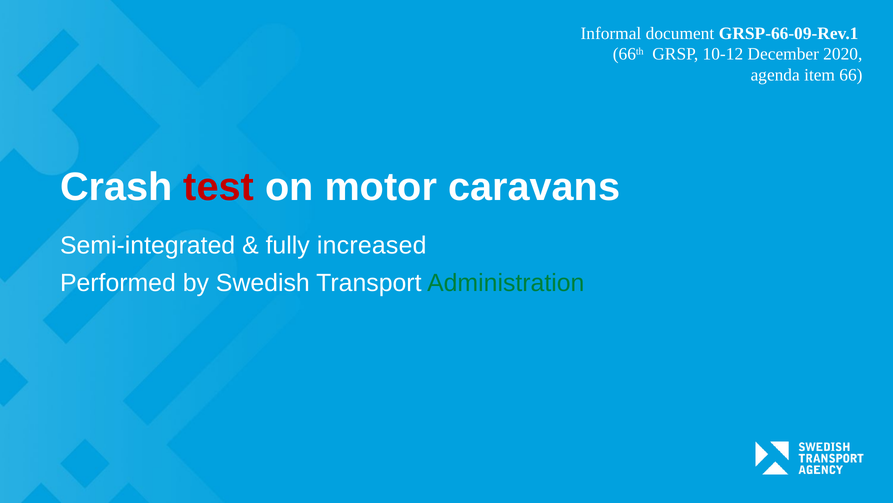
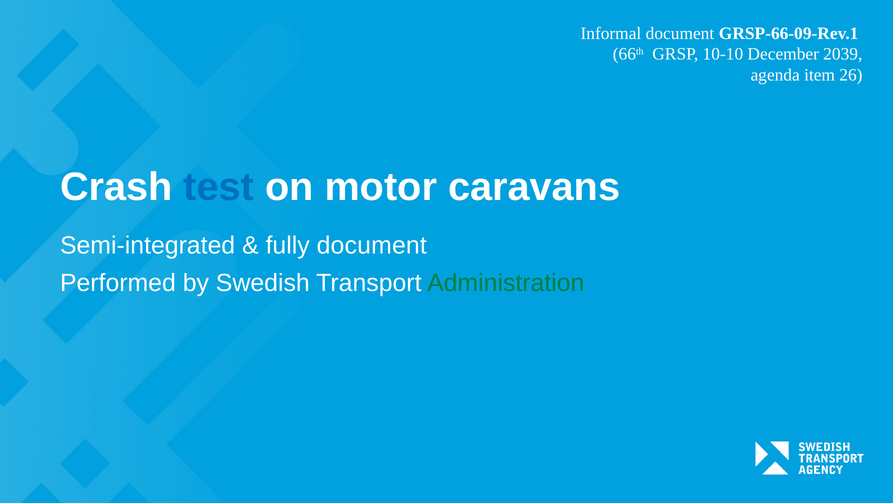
10-12: 10-12 -> 10-10
2020: 2020 -> 2039
66: 66 -> 26
test colour: red -> blue
fully increased: increased -> document
